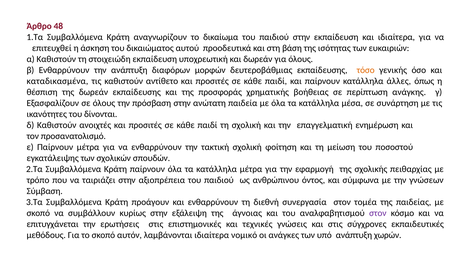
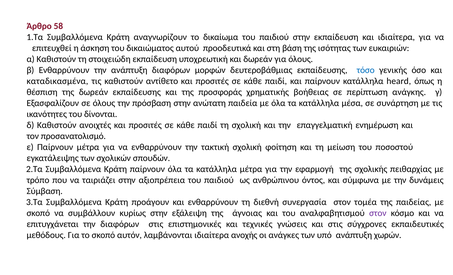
48: 48 -> 58
τόσο colour: orange -> blue
άλλες: άλλες -> heard
γνώσεων: γνώσεων -> δυνάμεις
την ερωτήσεις: ερωτήσεις -> διαφόρων
νομικό: νομικό -> ανοχής
